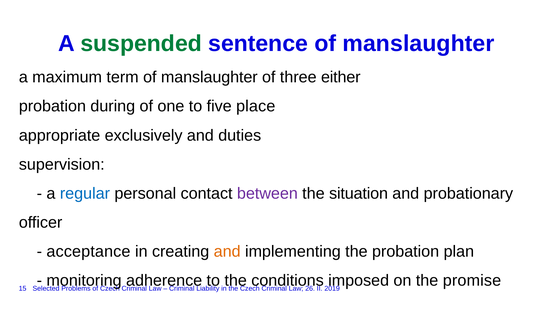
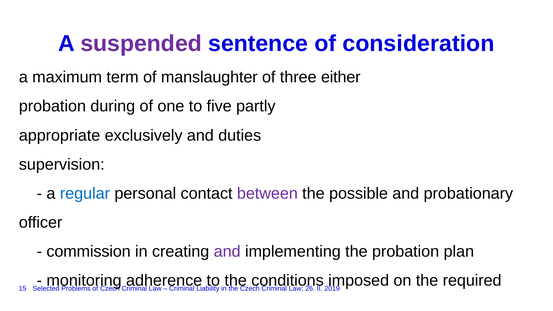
suspended colour: green -> purple
sentence of manslaughter: manslaughter -> consideration
place: place -> partly
situation: situation -> possible
acceptance: acceptance -> commission
and at (227, 252) colour: orange -> purple
promise: promise -> required
